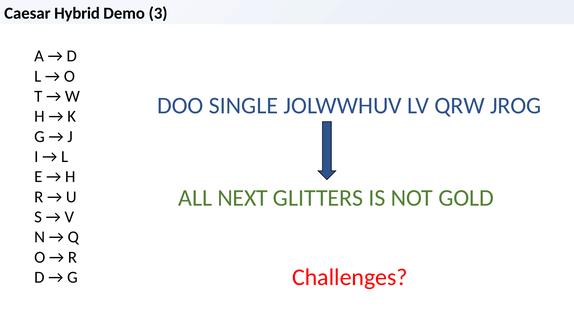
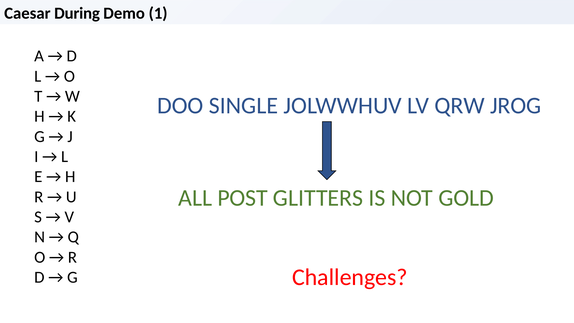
Hybrid: Hybrid -> During
3: 3 -> 1
NEXT: NEXT -> POST
